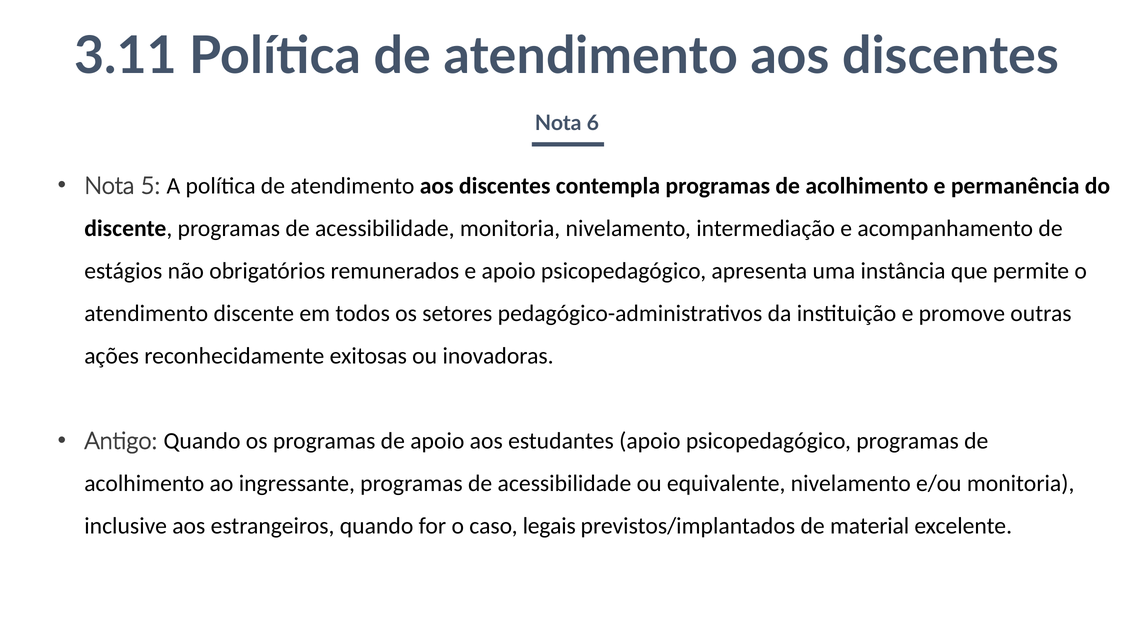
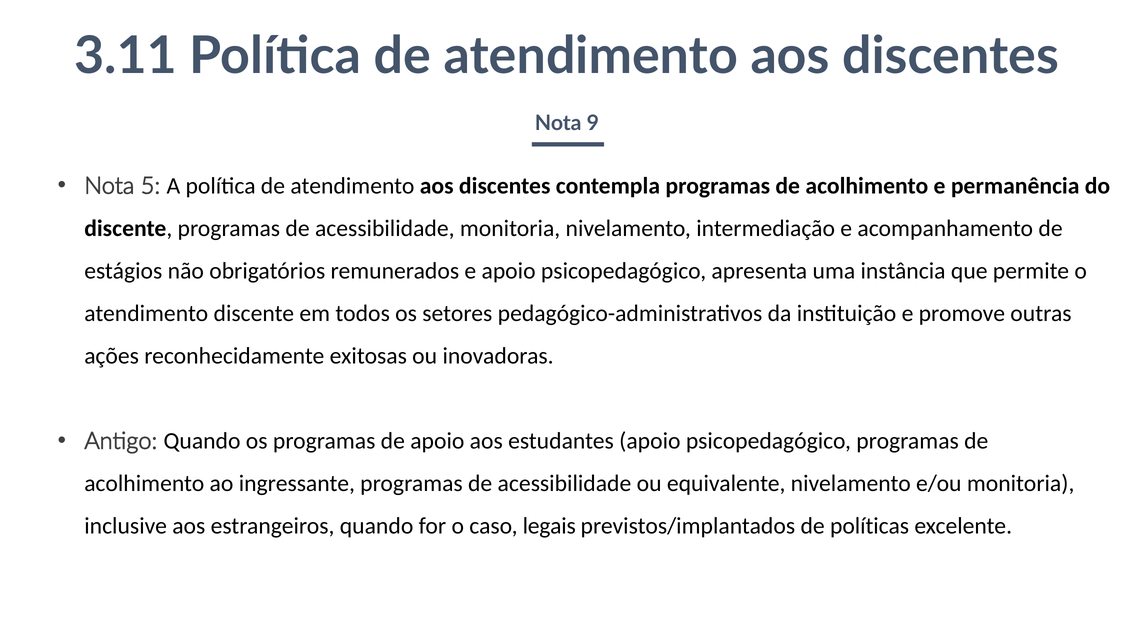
6: 6 -> 9
material: material -> políticas
